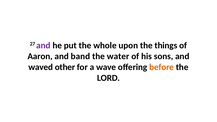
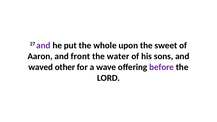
things: things -> sweet
band: band -> front
before colour: orange -> purple
